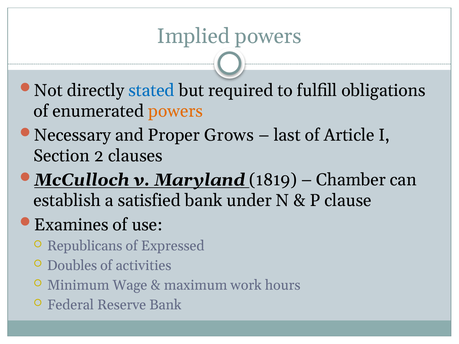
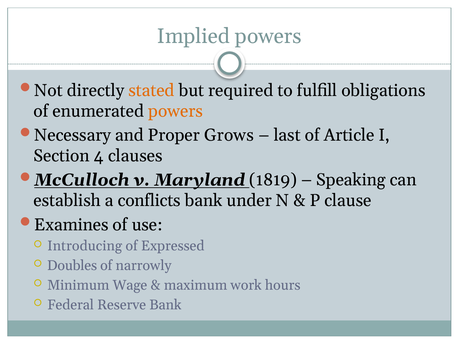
stated colour: blue -> orange
2: 2 -> 4
Chamber: Chamber -> Speaking
satisfied: satisfied -> conflicts
Republicans: Republicans -> Introducing
activities: activities -> narrowly
